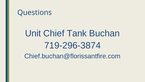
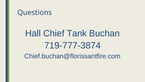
Unit: Unit -> Hall
719-296-3874: 719-296-3874 -> 719-777-3874
